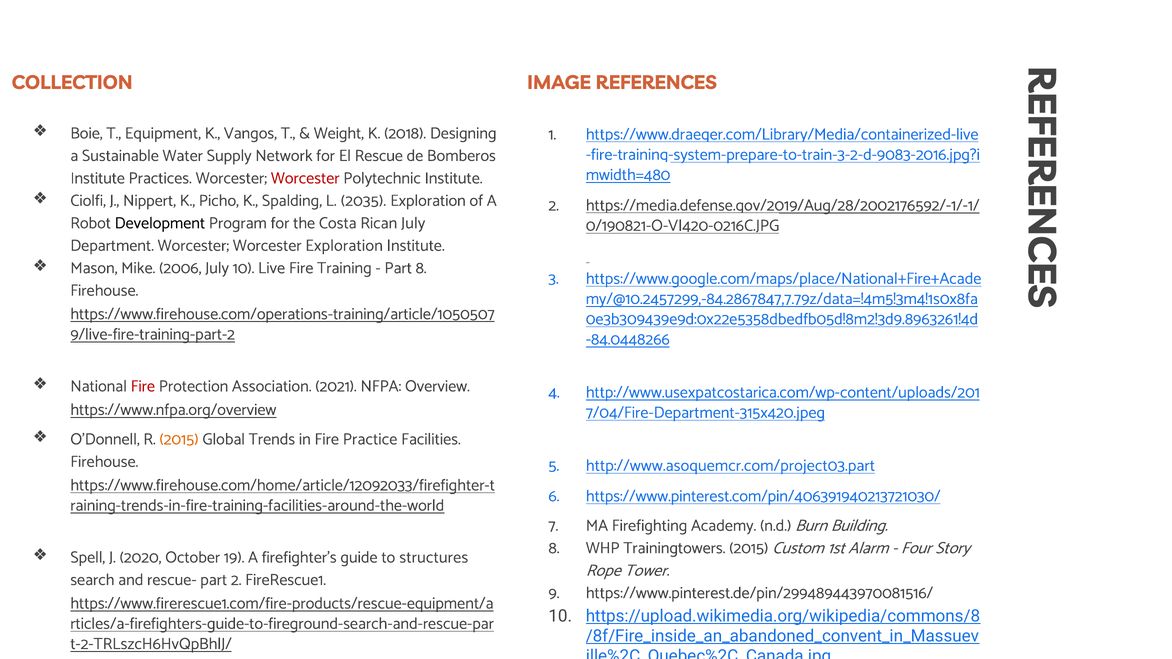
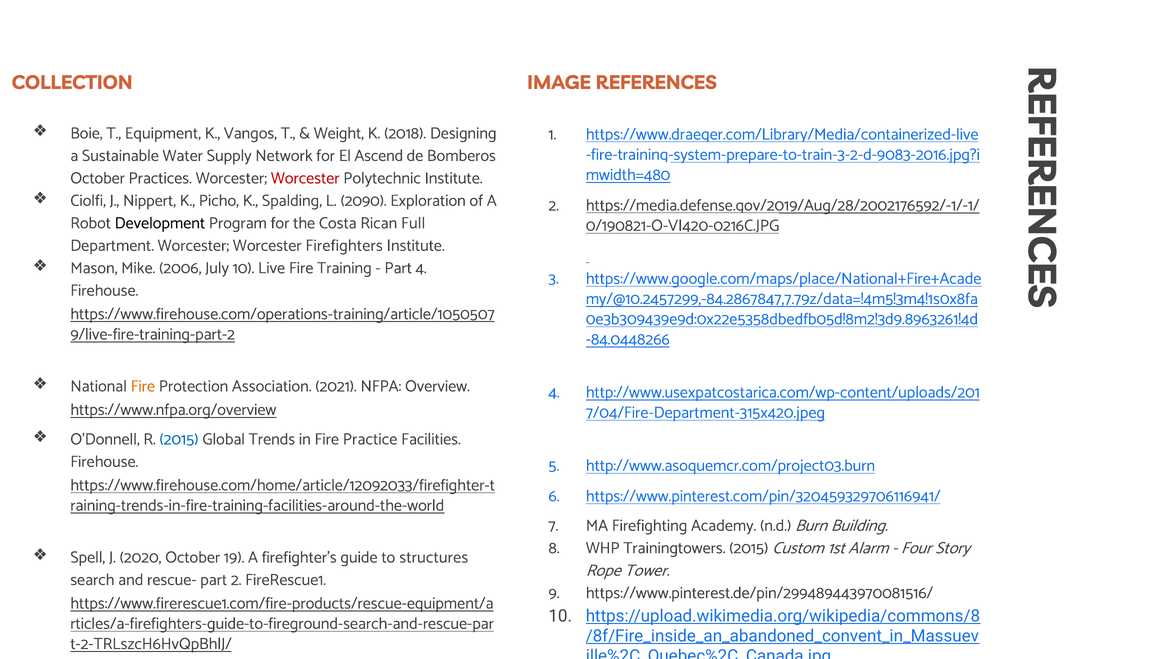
Rescue: Rescue -> Ascend
Institute at (98, 178): Institute -> October
2035: 2035 -> 2090
Rican July: July -> Full
Worcester Exploration: Exploration -> Firefighters
Part 8: 8 -> 4
Fire at (143, 386) colour: red -> orange
2015 at (179, 439) colour: orange -> blue
http://www.asoquemcr.com/project03.part: http://www.asoquemcr.com/project03.part -> http://www.asoquemcr.com/project03.burn
https://www.pinterest.com/pin/406391940213721030/: https://www.pinterest.com/pin/406391940213721030/ -> https://www.pinterest.com/pin/320459329706116941/
